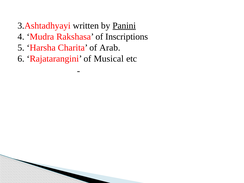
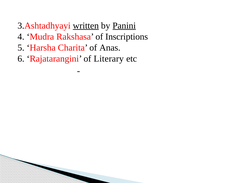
written underline: none -> present
Arab: Arab -> Anas
Musical: Musical -> Literary
